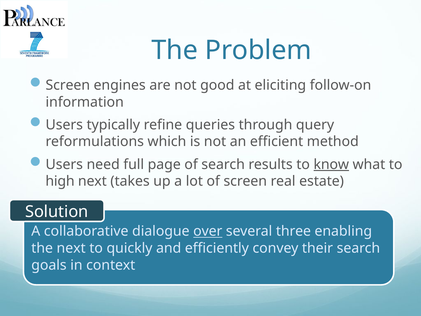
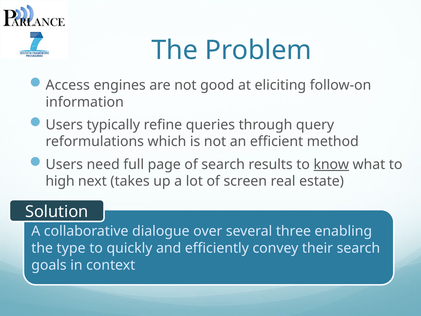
Screen at (68, 85): Screen -> Access
over underline: present -> none
the next: next -> type
